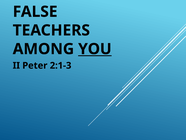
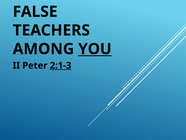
2:1-3 underline: none -> present
